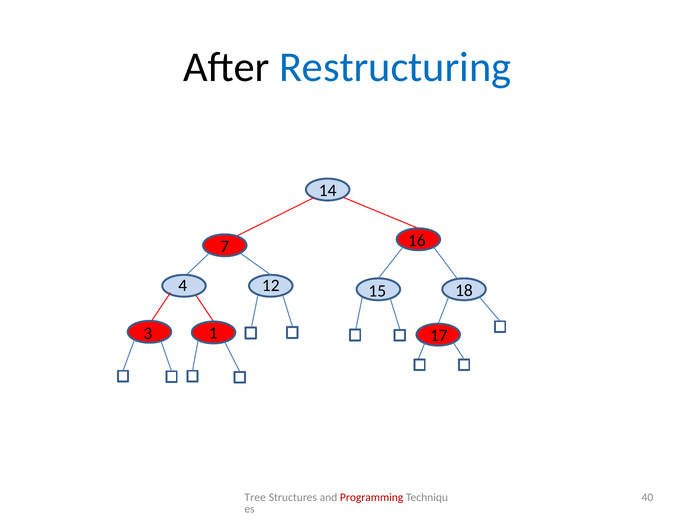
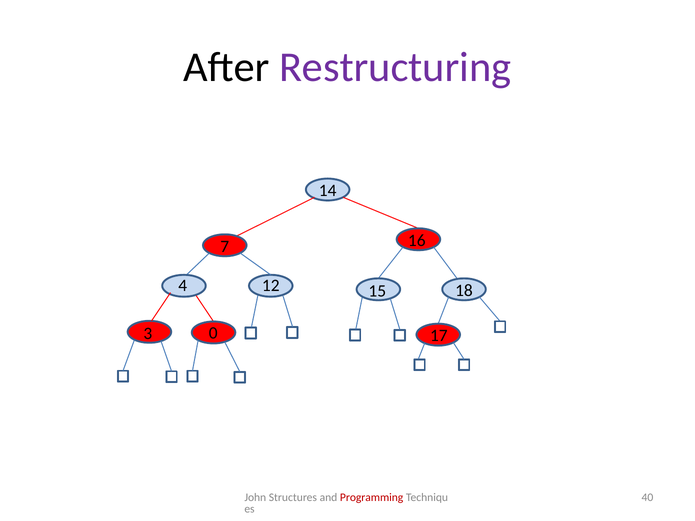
Restructuring colour: blue -> purple
1: 1 -> 0
Tree: Tree -> John
